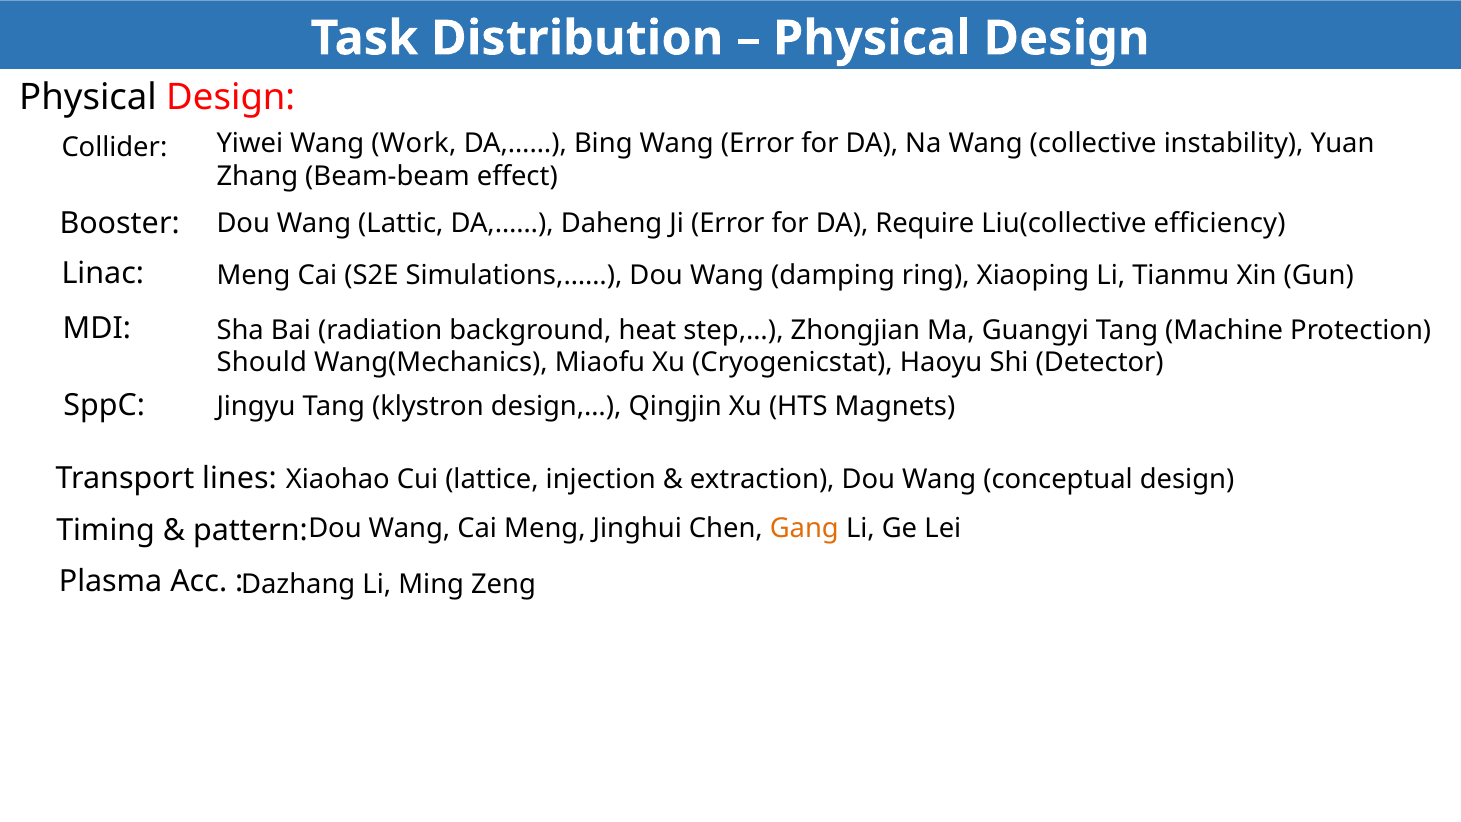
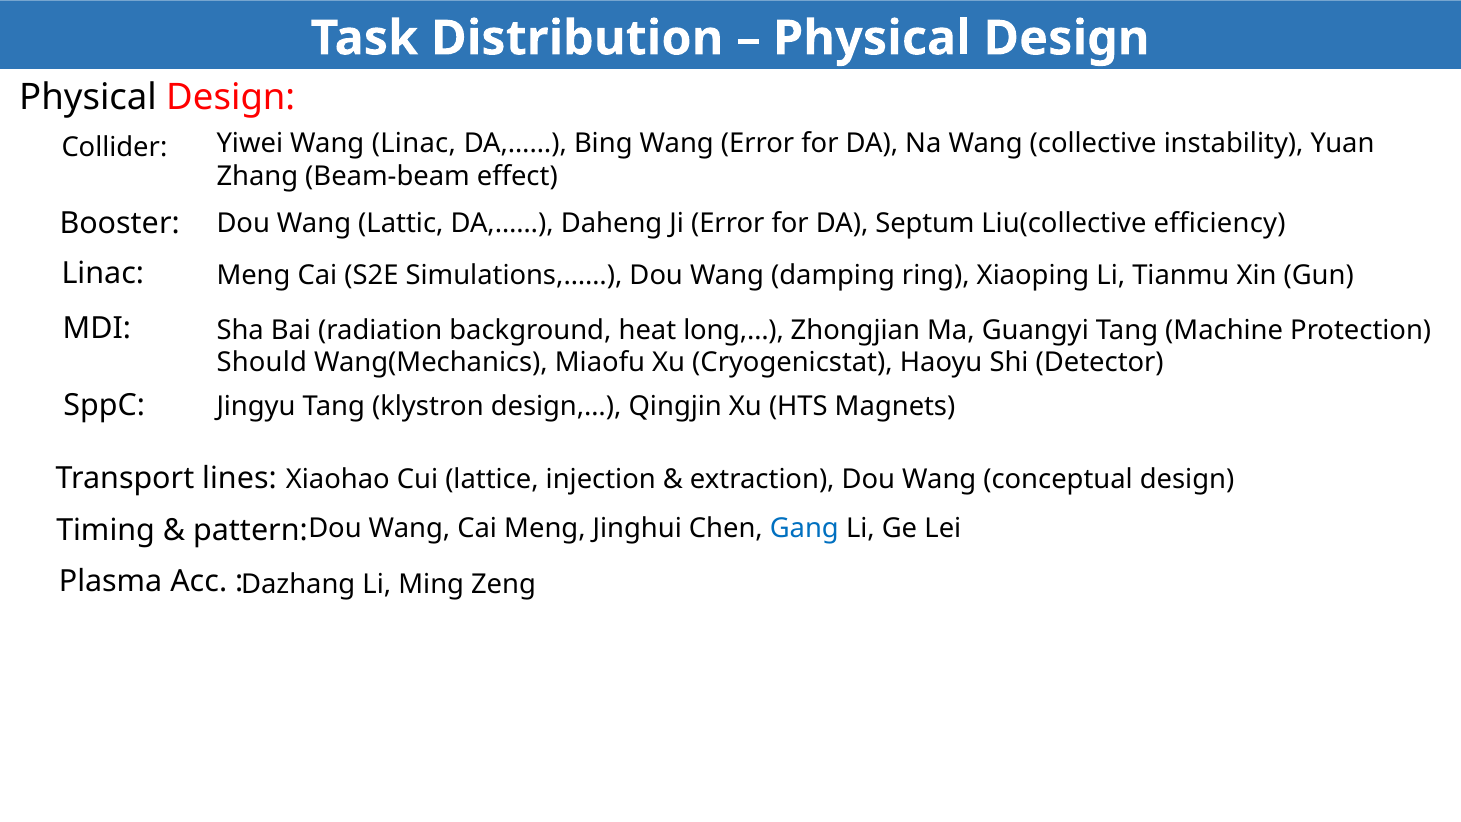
Wang Work: Work -> Linac
Require: Require -> Septum
step,…: step,… -> long,…
Gang colour: orange -> blue
